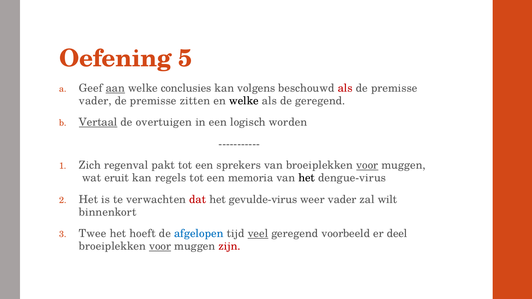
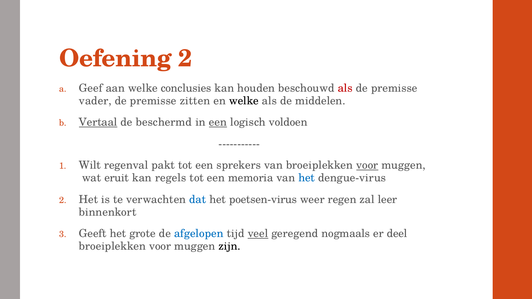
Oefening 5: 5 -> 2
aan underline: present -> none
volgens: volgens -> houden
de geregend: geregend -> middelen
overtuigen: overtuigen -> beschermd
een at (218, 122) underline: none -> present
worden: worden -> voldoen
Zich: Zich -> Wilt
het at (307, 178) colour: black -> blue
dat colour: red -> blue
gevulde-virus: gevulde-virus -> poetsen-virus
weer vader: vader -> regen
wilt: wilt -> leer
Twee: Twee -> Geeft
hoeft: hoeft -> grote
voorbeeld: voorbeeld -> nogmaals
voor at (160, 246) underline: present -> none
zijn colour: red -> black
